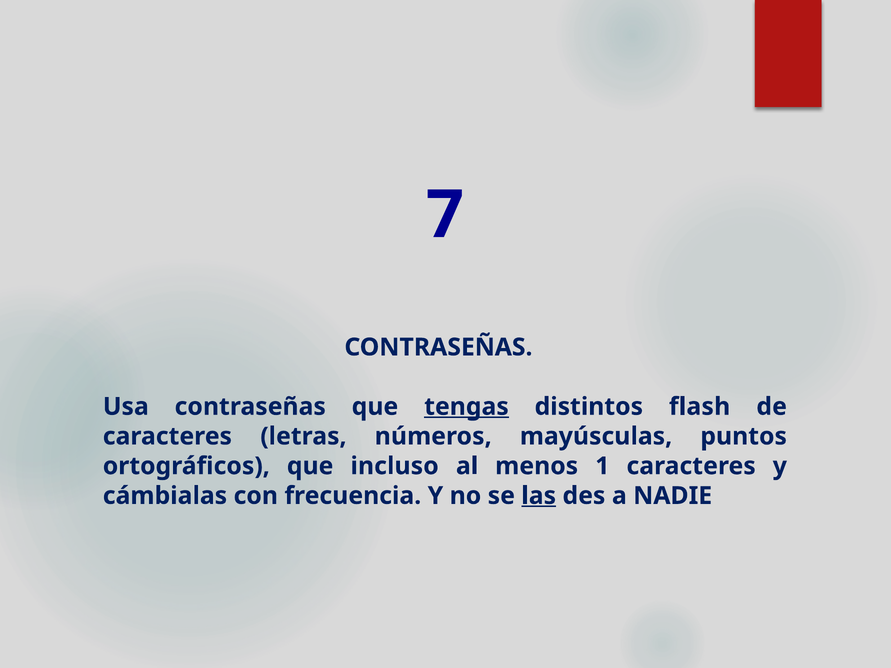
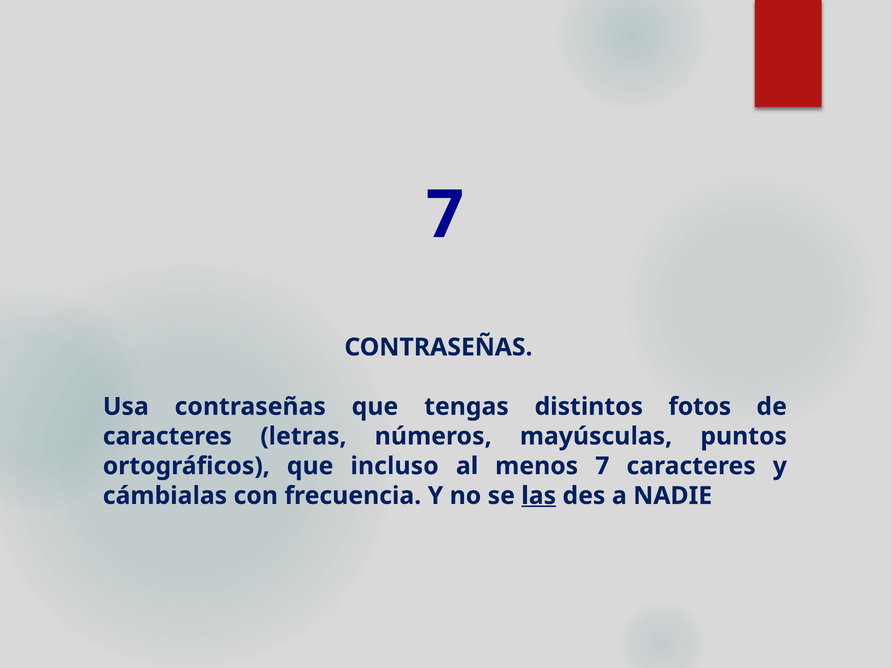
tengas underline: present -> none
flash: flash -> fotos
menos 1: 1 -> 7
